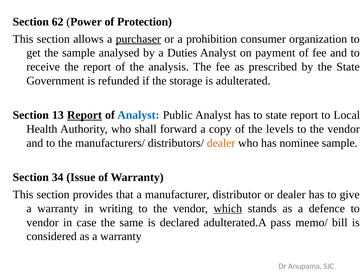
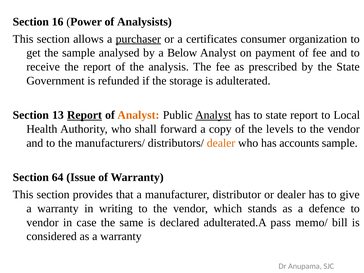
62: 62 -> 16
Protection: Protection -> Analysists
prohibition: prohibition -> certificates
Duties: Duties -> Below
Analyst at (138, 115) colour: blue -> orange
Analyst at (213, 115) underline: none -> present
nominee: nominee -> accounts
34: 34 -> 64
which underline: present -> none
